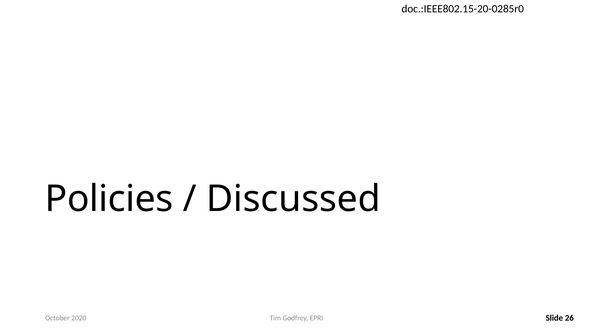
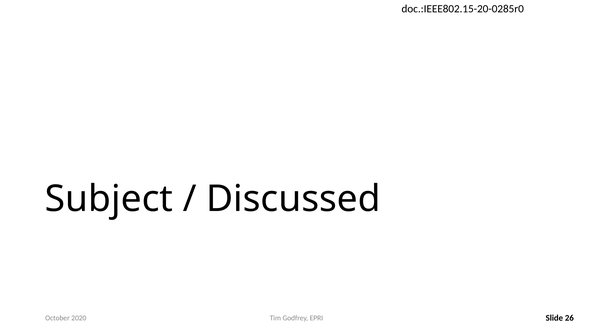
Policies: Policies -> Subject
